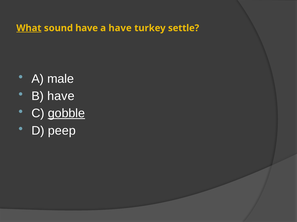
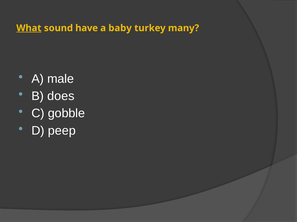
a have: have -> baby
settle: settle -> many
B have: have -> does
gobble underline: present -> none
